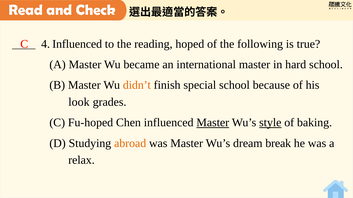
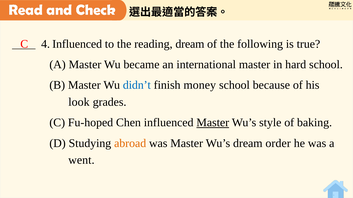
reading hoped: hoped -> dream
didn’t colour: orange -> blue
special: special -> money
style underline: present -> none
break: break -> order
relax: relax -> went
